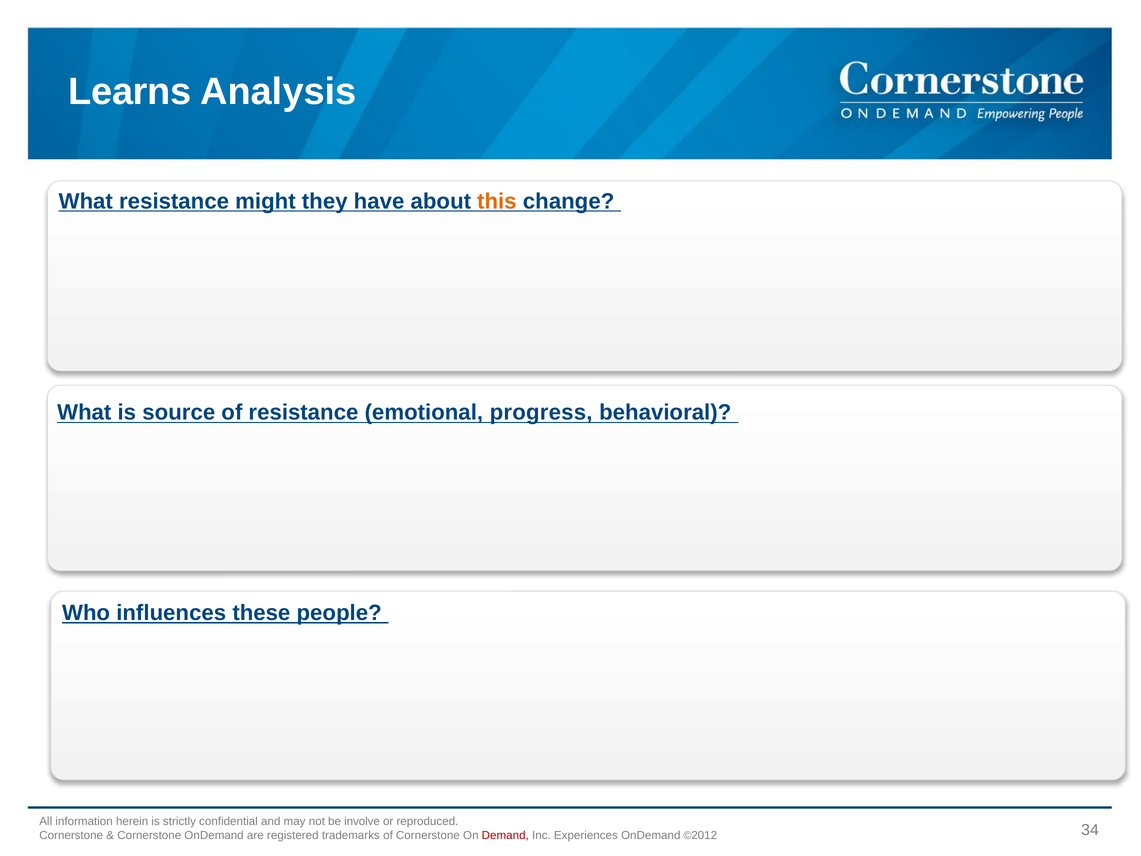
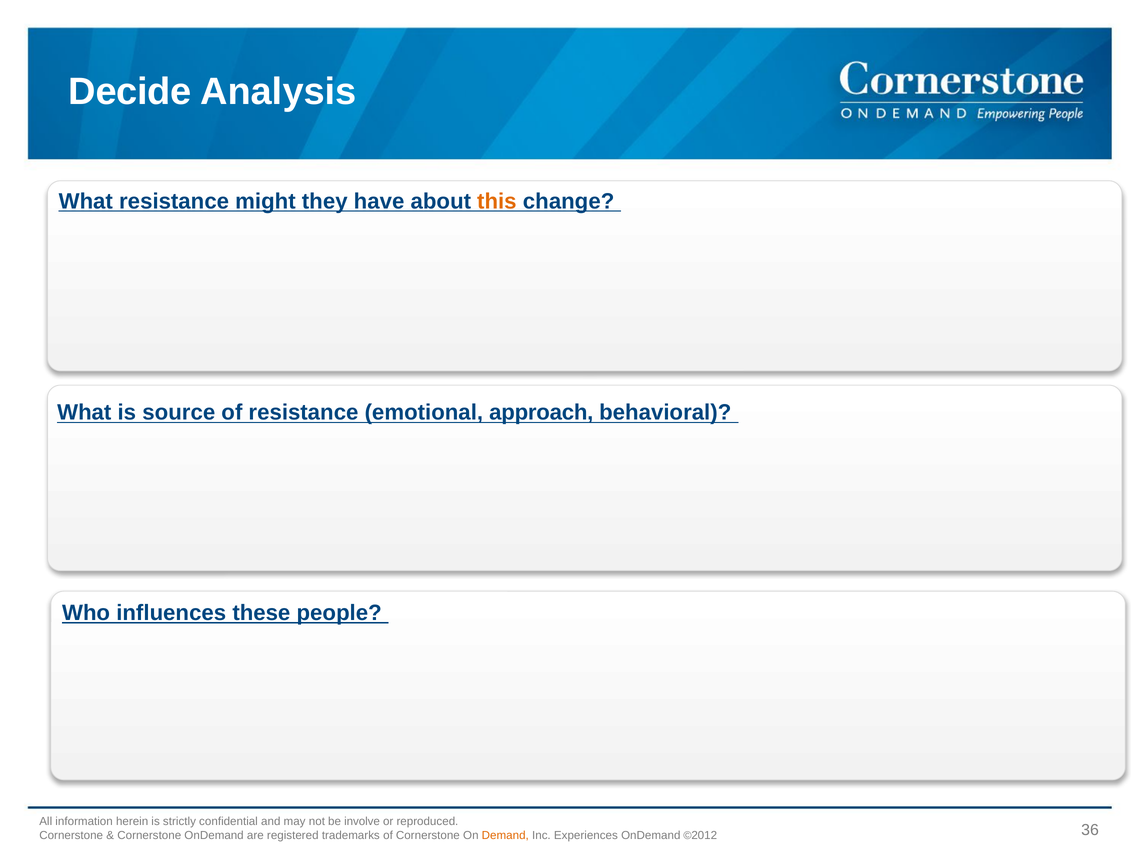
Learns: Learns -> Decide
progress: progress -> approach
Demand colour: red -> orange
34: 34 -> 36
